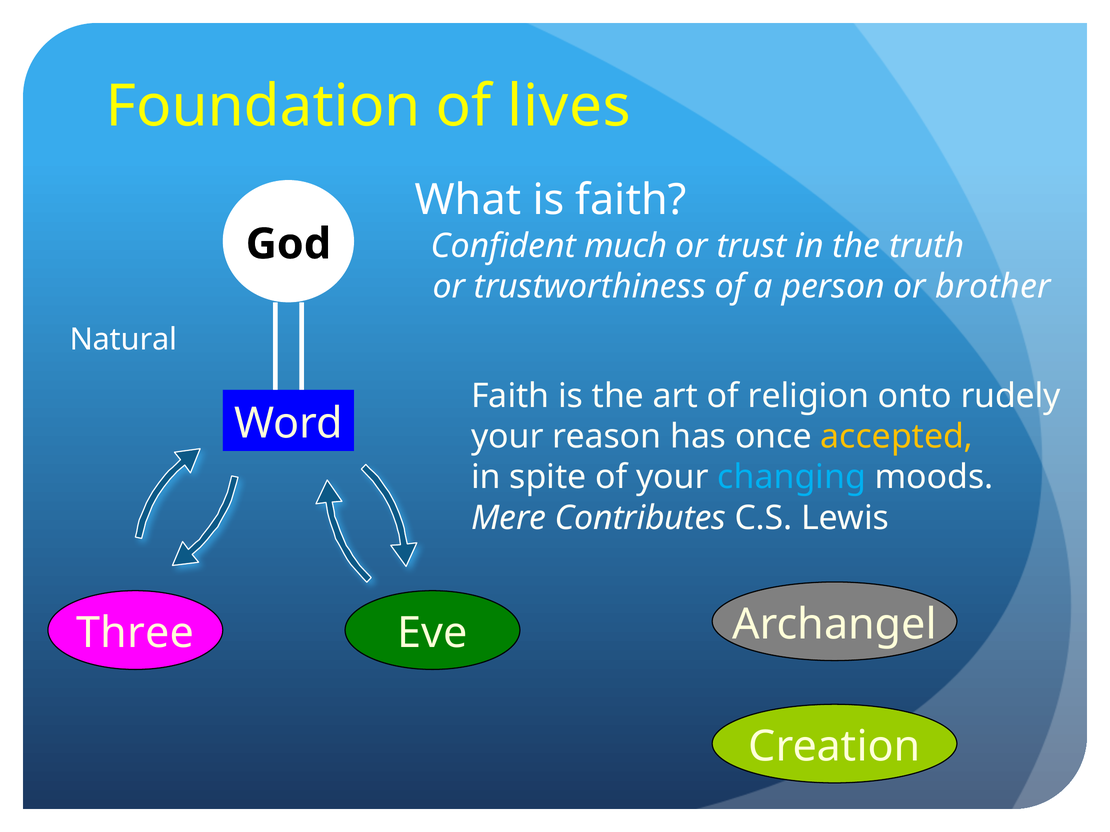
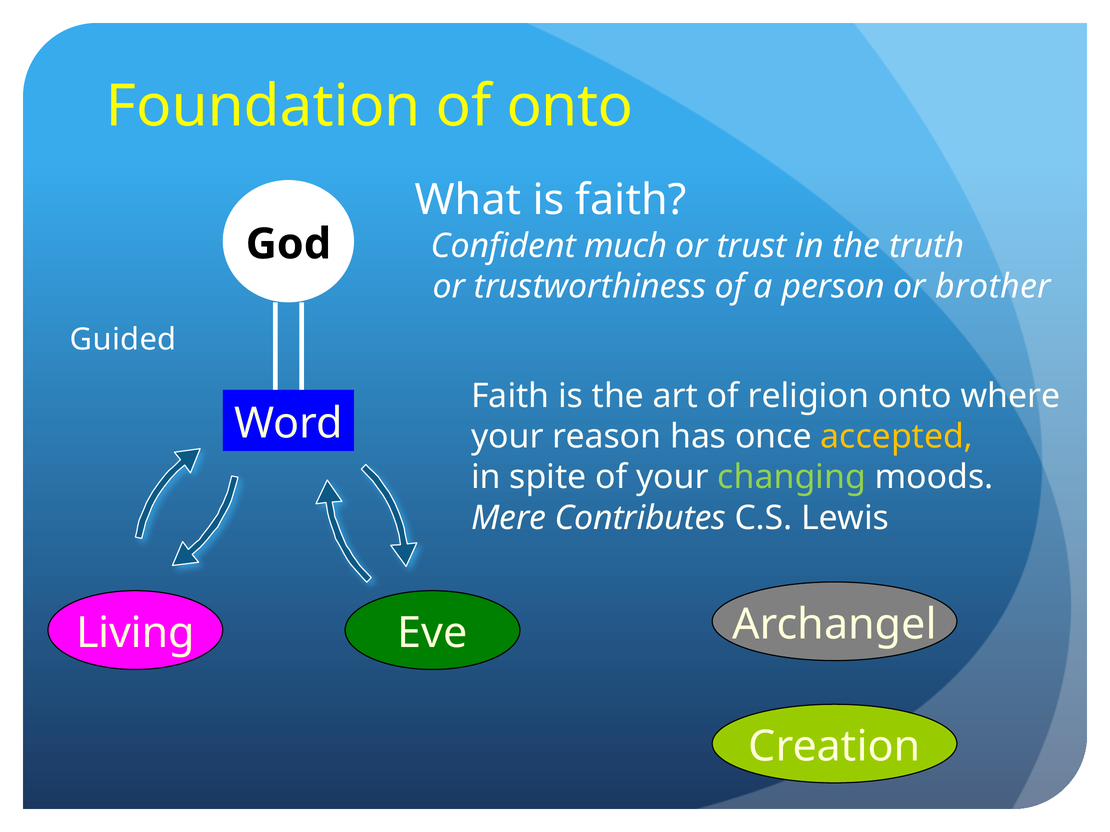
of lives: lives -> onto
Natural: Natural -> Guided
rudely: rudely -> where
changing colour: light blue -> light green
Three: Three -> Living
